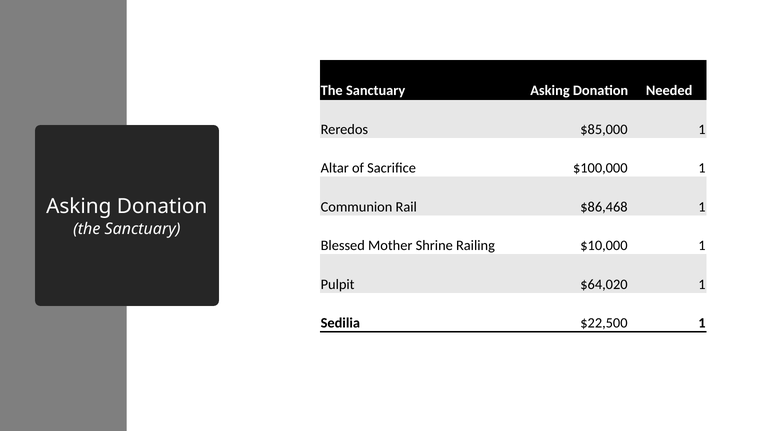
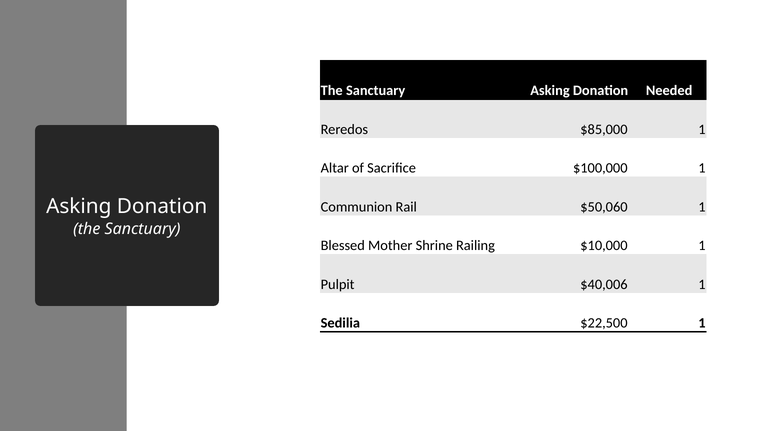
$86,468: $86,468 -> $50,060
$64,020: $64,020 -> $40,006
